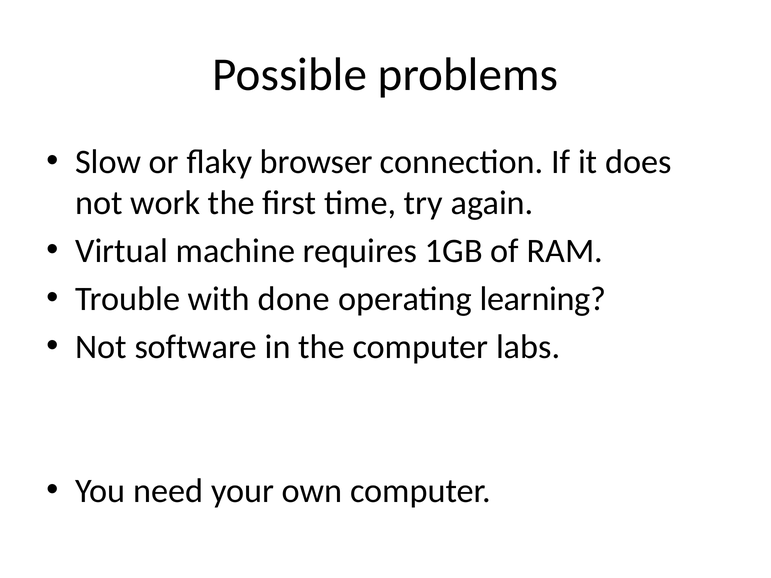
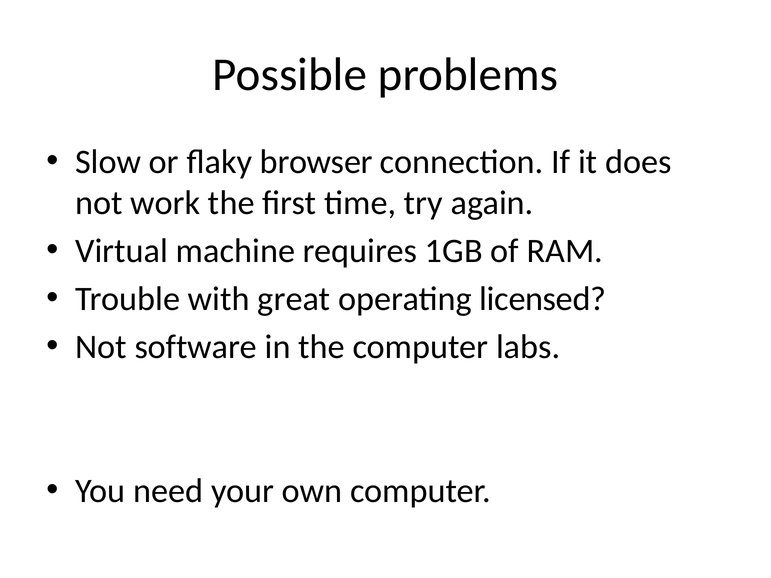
done: done -> great
learning: learning -> licensed
